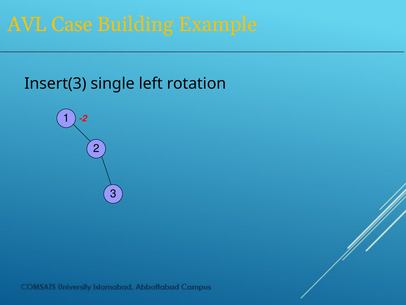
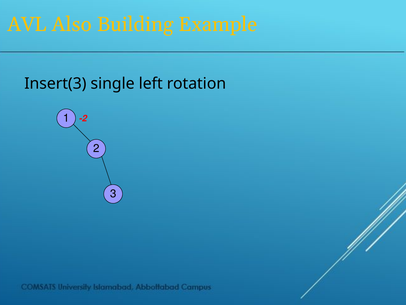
Case: Case -> Also
